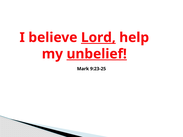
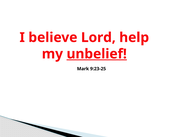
Lord underline: present -> none
